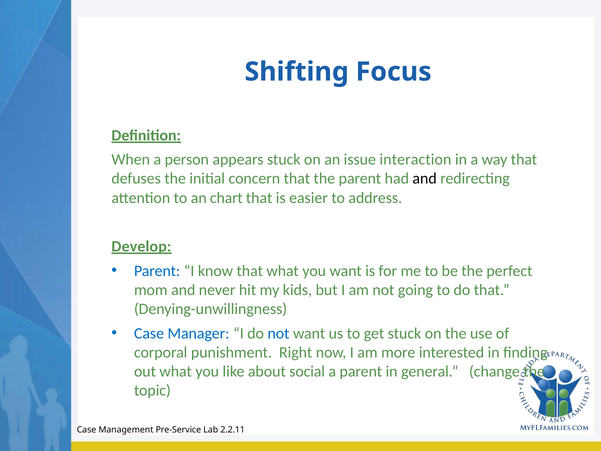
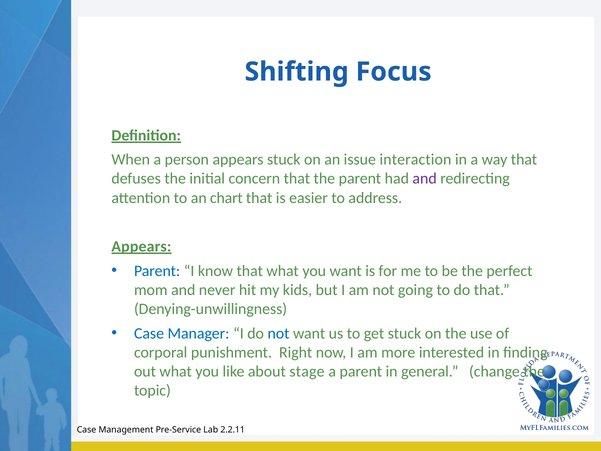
and at (425, 179) colour: black -> purple
Develop at (141, 246): Develop -> Appears
social: social -> stage
